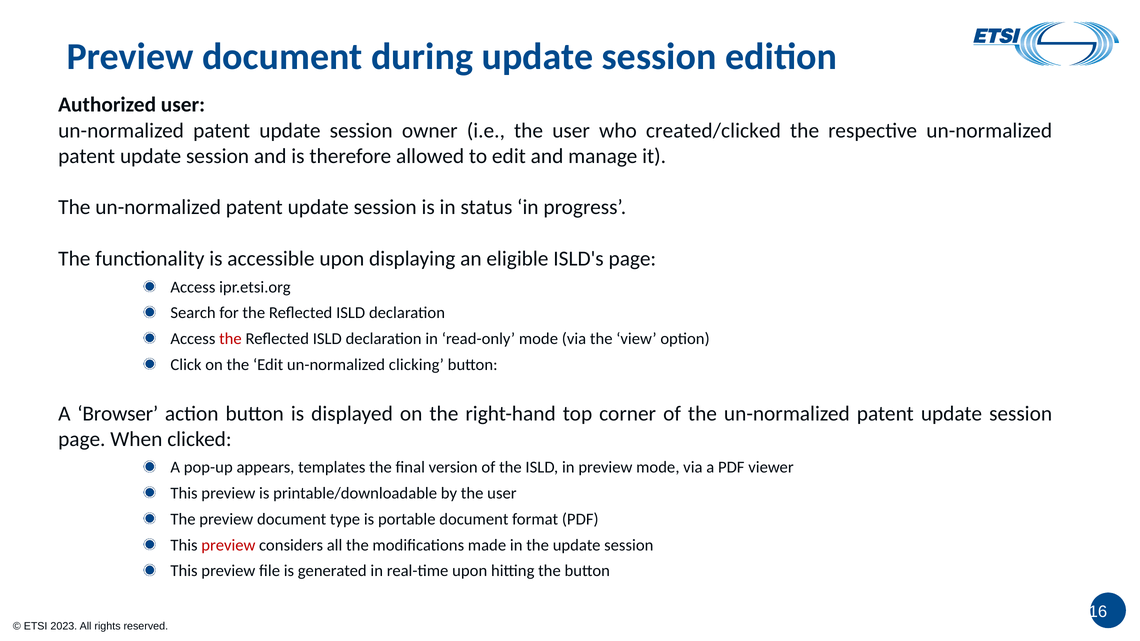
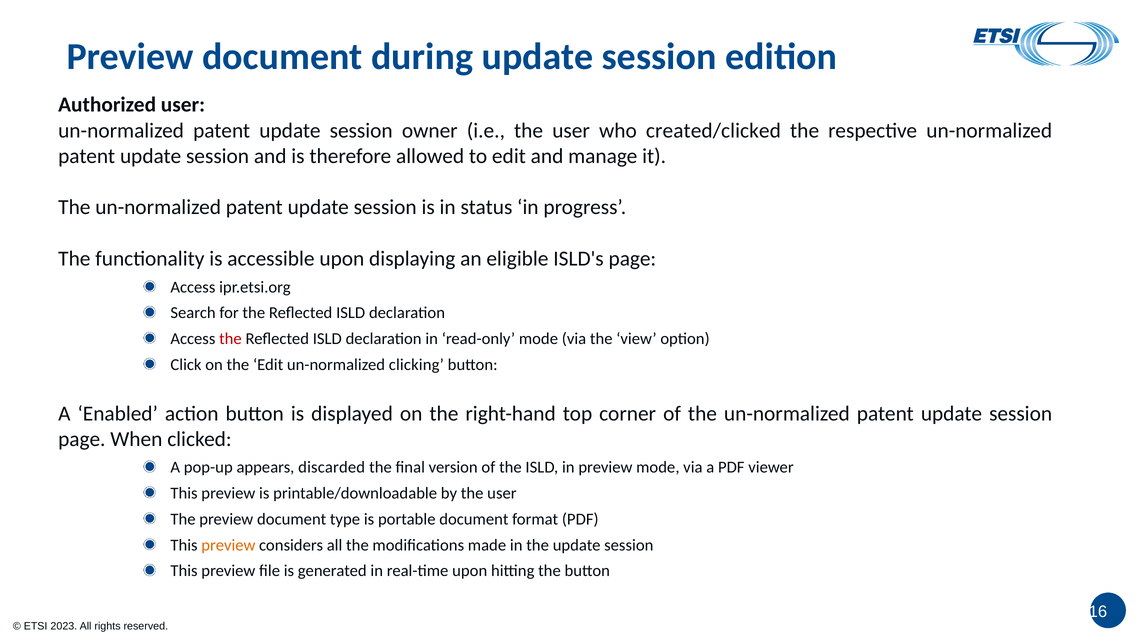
Browser: Browser -> Enabled
templates: templates -> discarded
preview at (228, 545) colour: red -> orange
